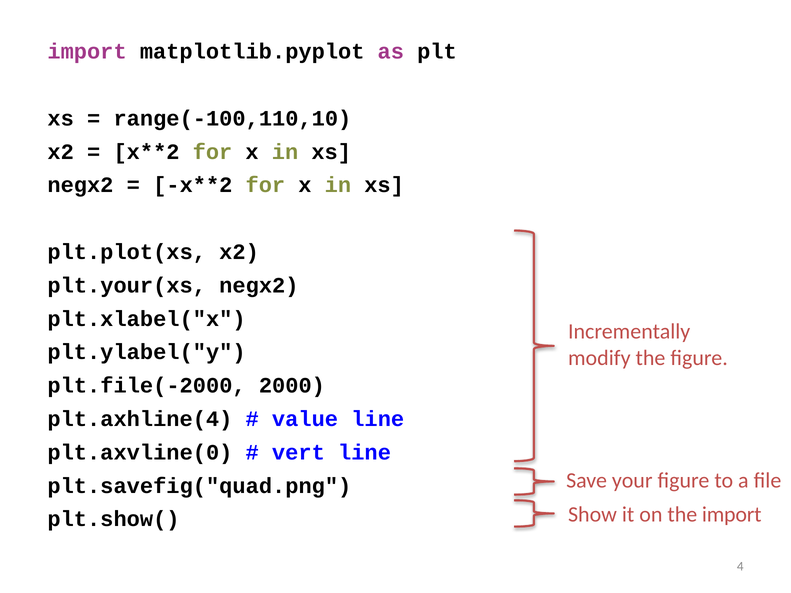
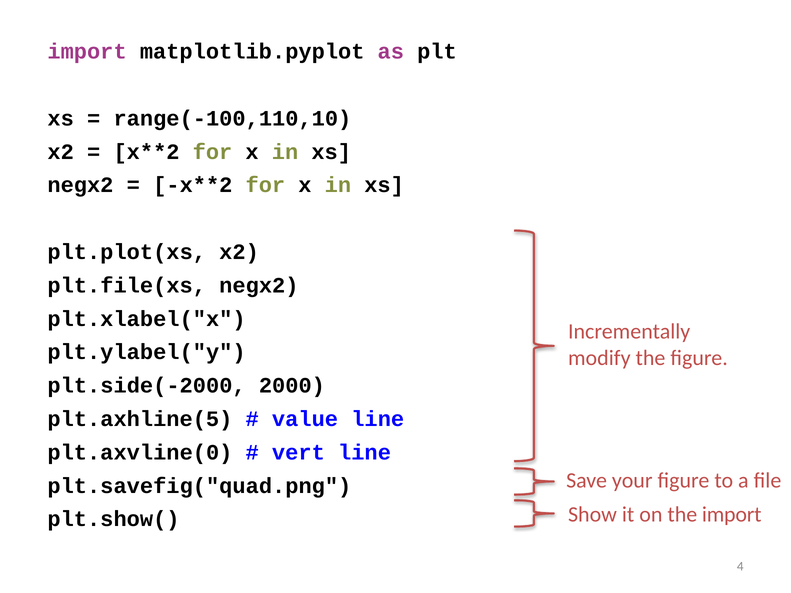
plt.your(xs: plt.your(xs -> plt.file(xs
plt.file(-2000: plt.file(-2000 -> plt.side(-2000
plt.axhline(4: plt.axhline(4 -> plt.axhline(5
